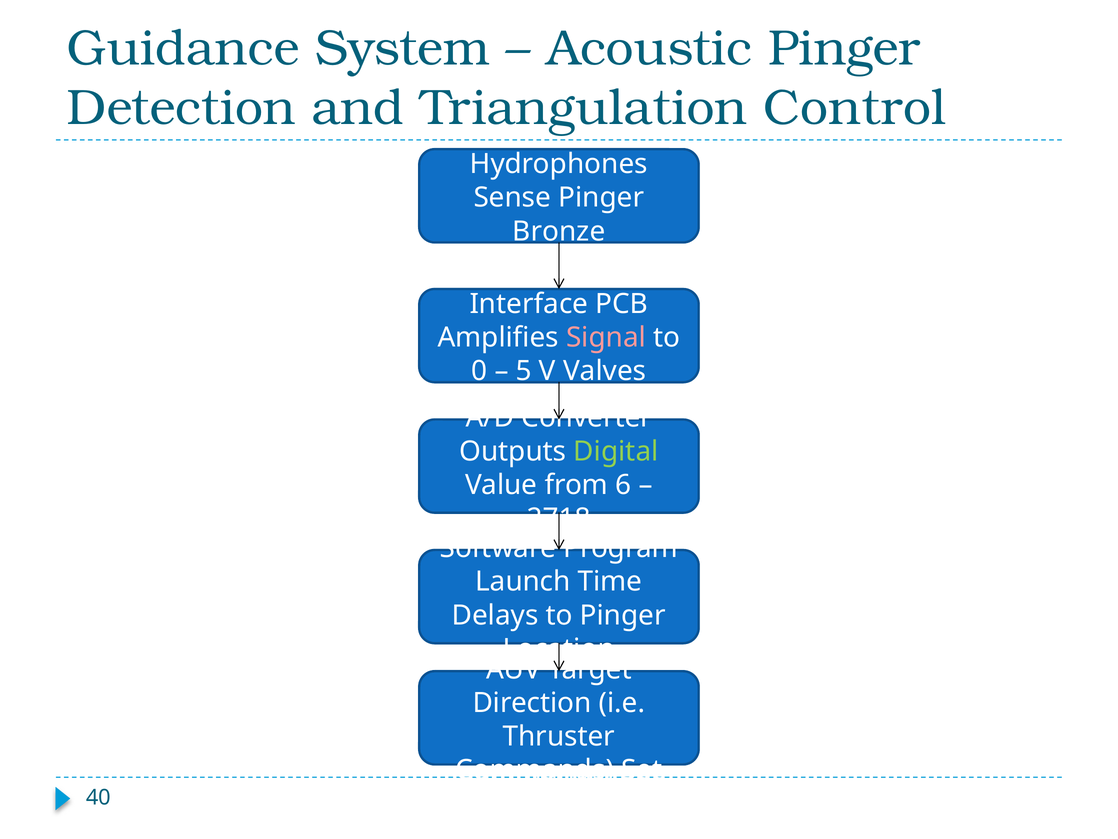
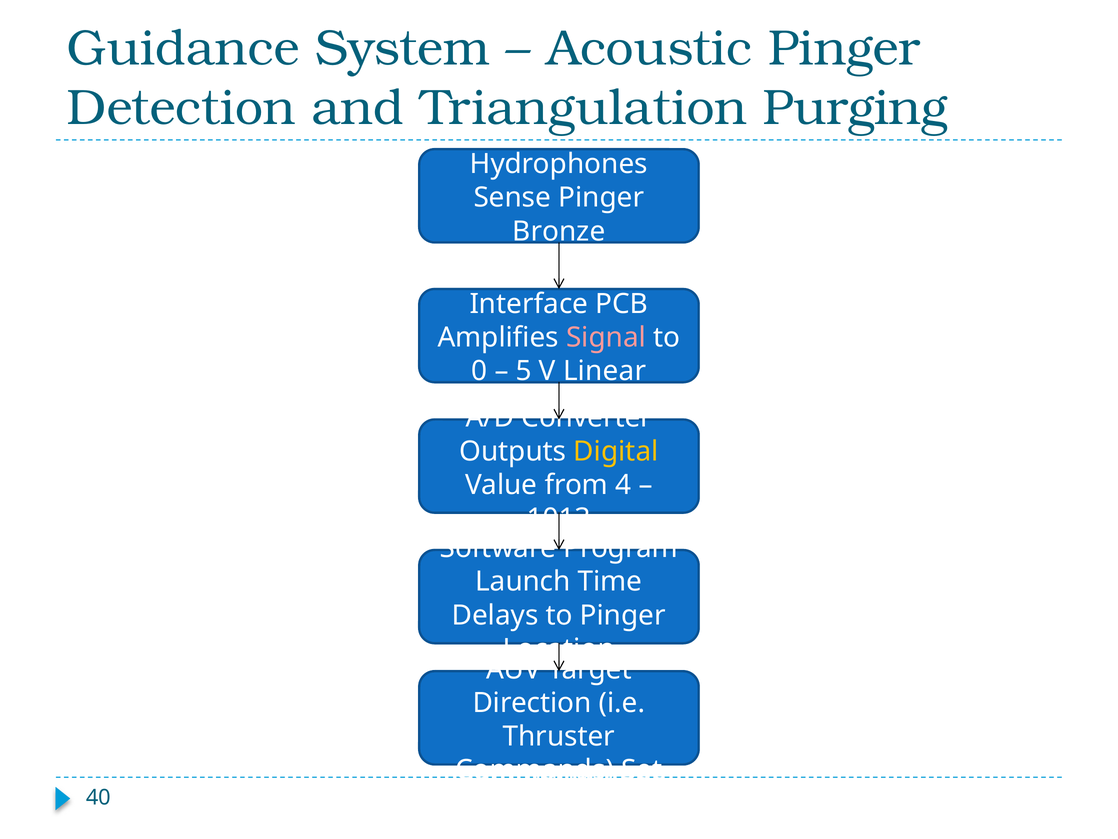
Control: Control -> Purging
Valves: Valves -> Linear
Digital colour: light green -> yellow
6: 6 -> 4
2718: 2718 -> 1013
